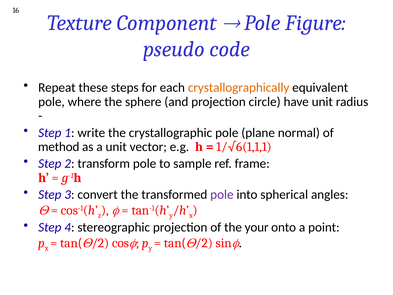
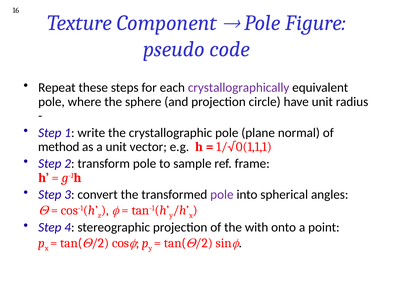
crystallographically colour: orange -> purple
1/√6(1,1,1: 1/√6(1,1,1 -> 1/√0(1,1,1
your: your -> with
